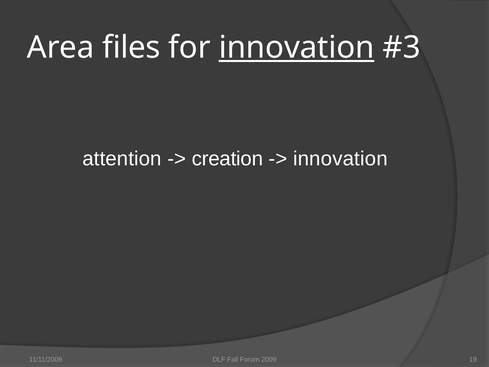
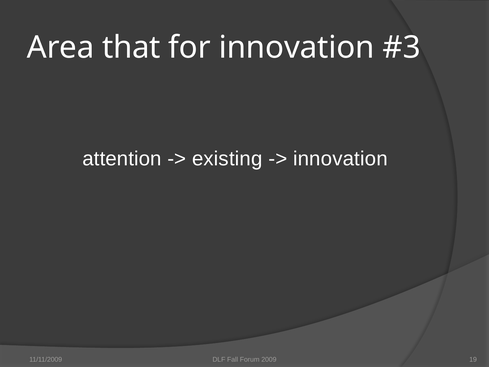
files: files -> that
innovation at (297, 47) underline: present -> none
creation: creation -> existing
